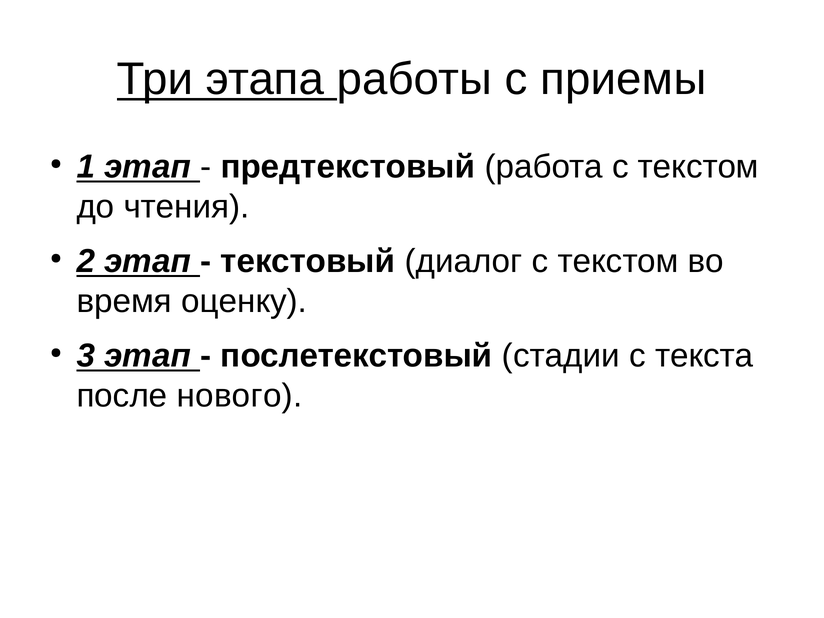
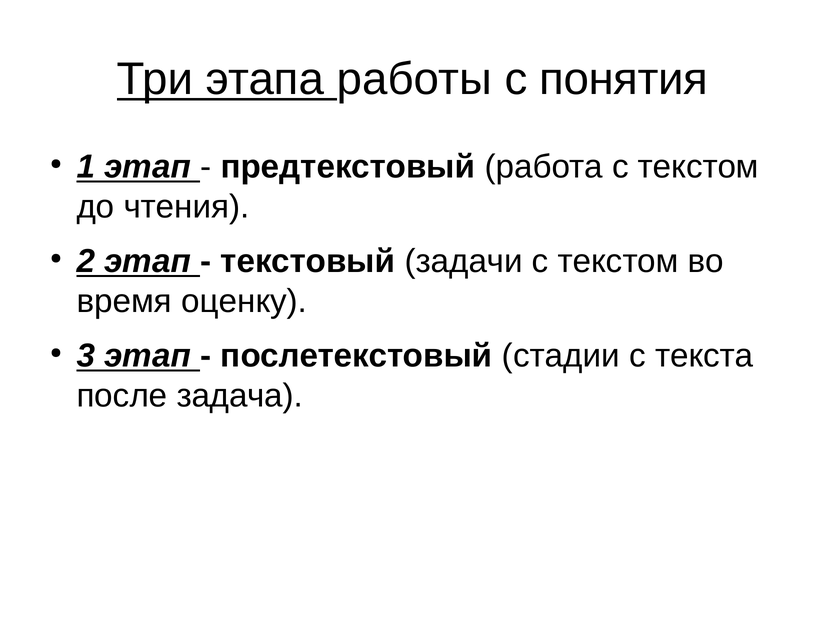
приемы: приемы -> понятия
диалог: диалог -> задачи
нового: нового -> задача
